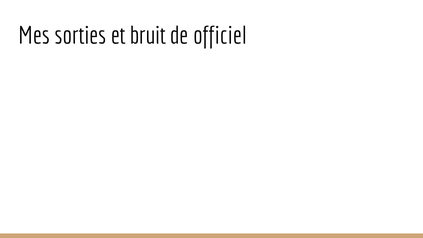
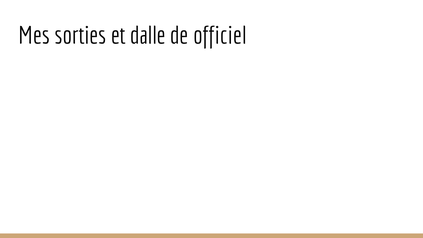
bruit: bruit -> dalle
